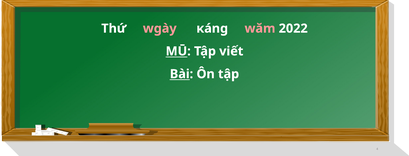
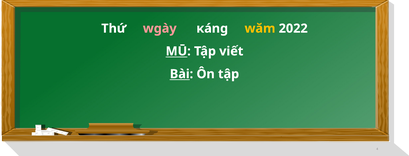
wăm colour: pink -> yellow
